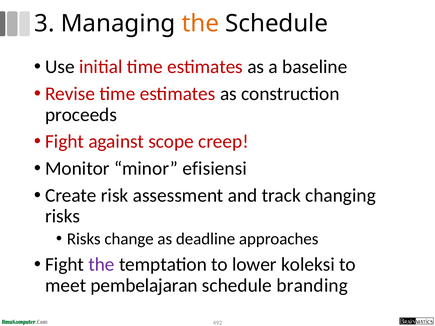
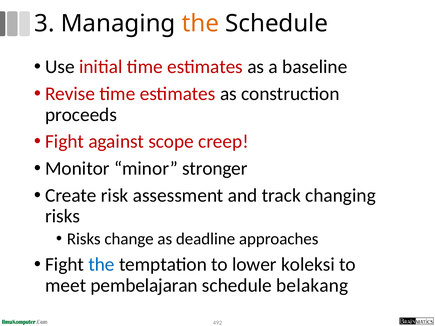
efisiensi: efisiensi -> stronger
the at (101, 265) colour: purple -> blue
branding: branding -> belakang
